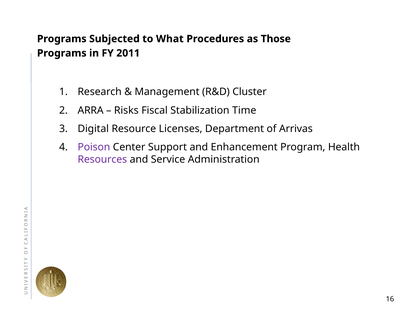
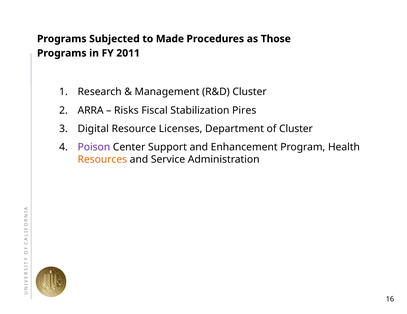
What: What -> Made
Time: Time -> Pires
of Arrivas: Arrivas -> Cluster
Resources colour: purple -> orange
